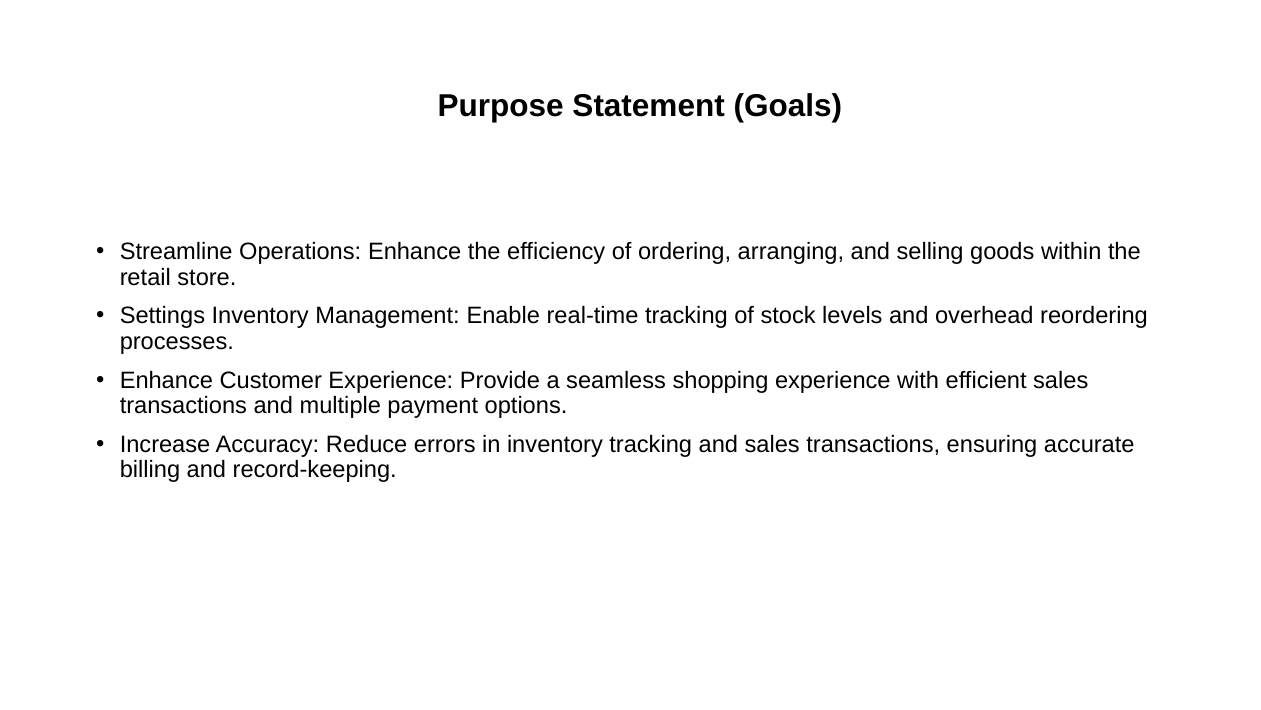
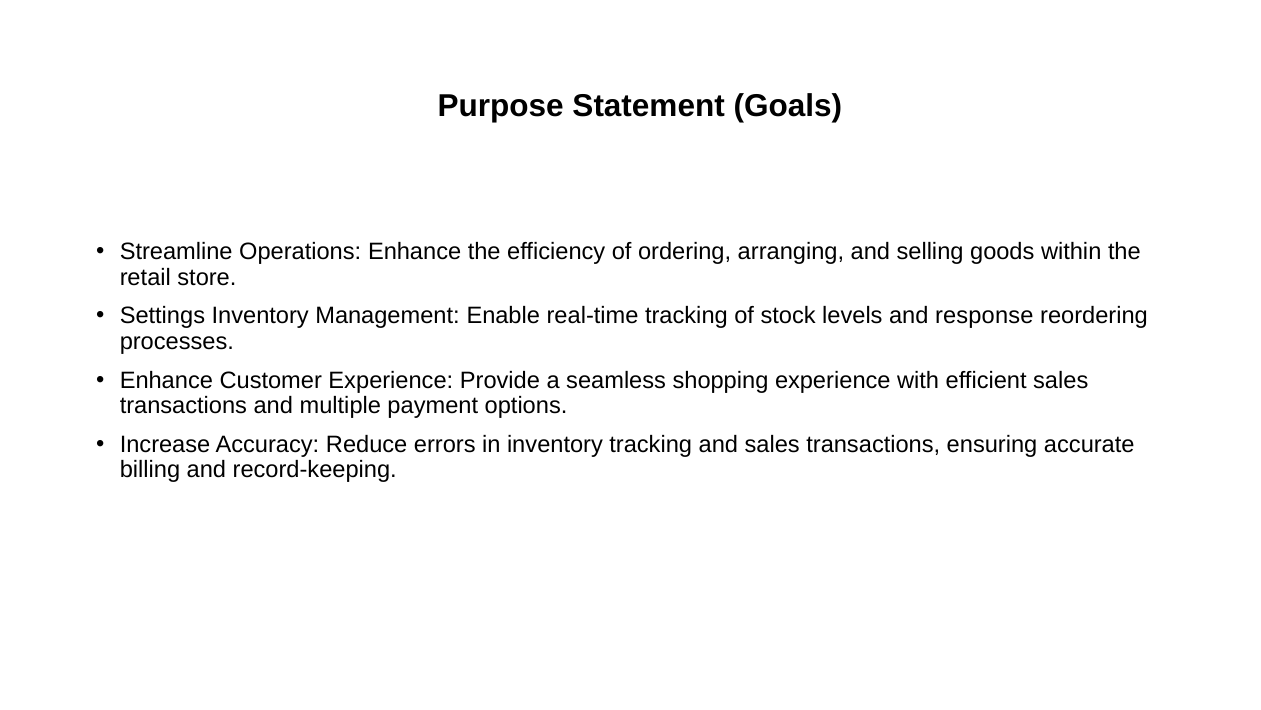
overhead: overhead -> response
